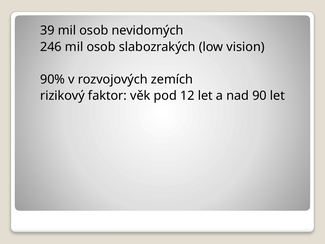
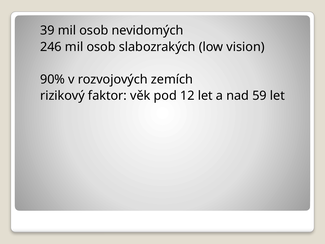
90: 90 -> 59
